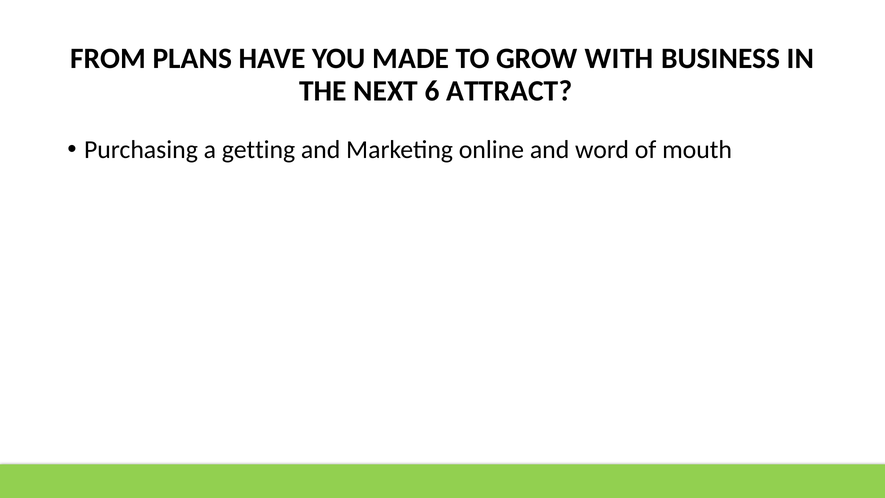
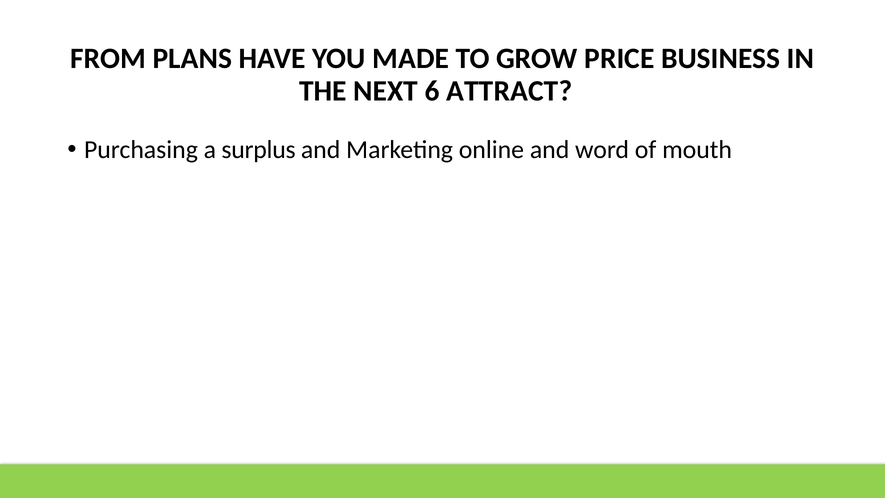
WITH: WITH -> PRICE
getting: getting -> surplus
